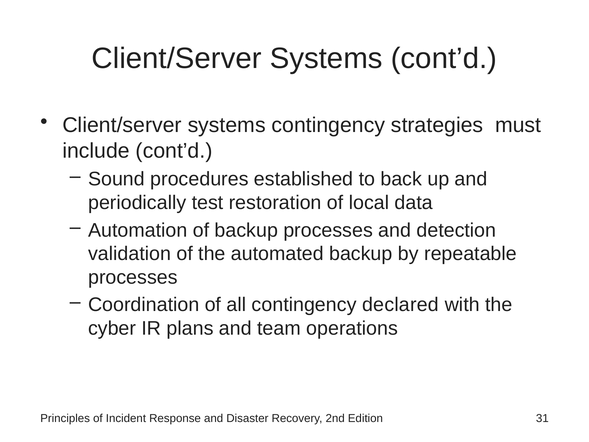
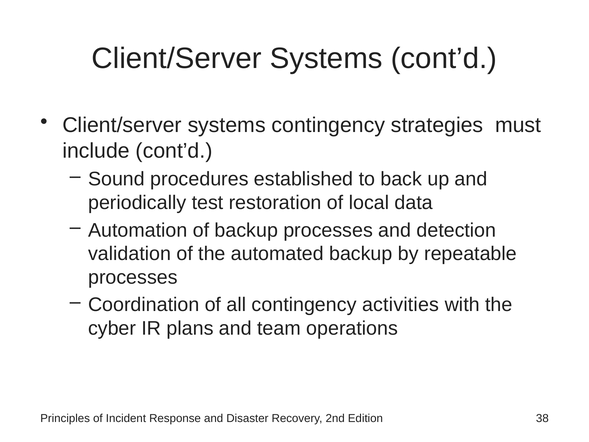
declared: declared -> activities
31: 31 -> 38
